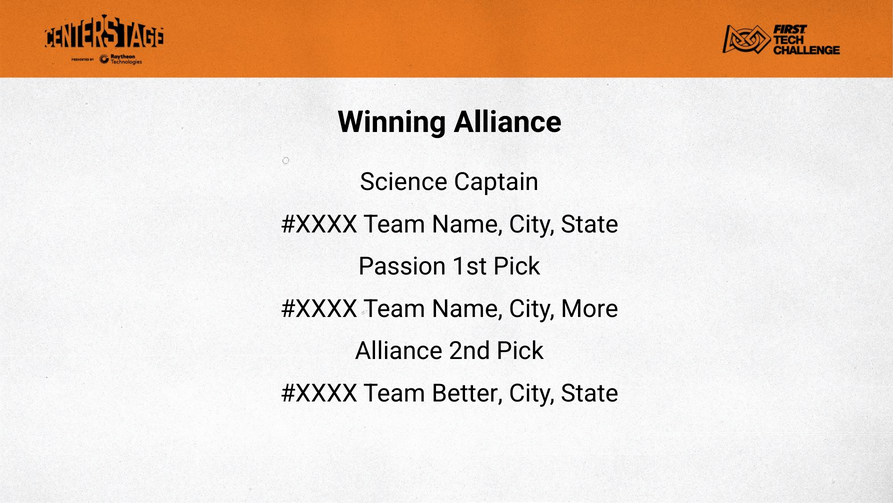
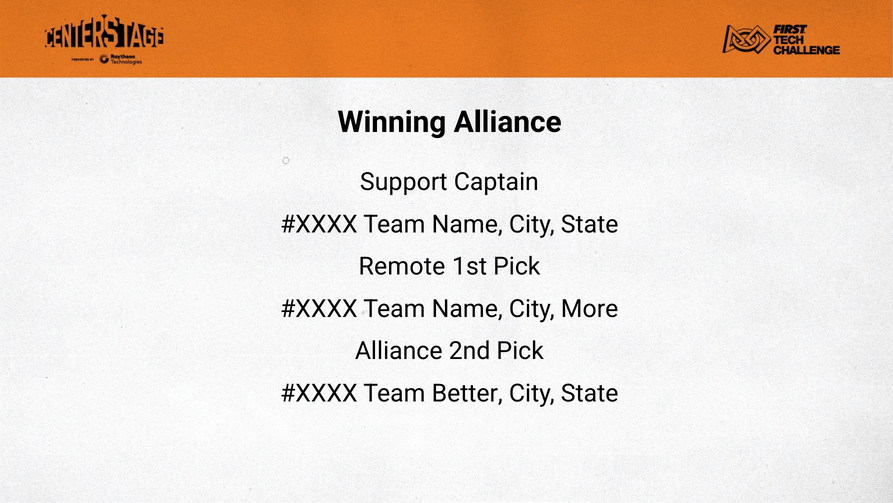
Science: Science -> Support
Passion: Passion -> Remote
